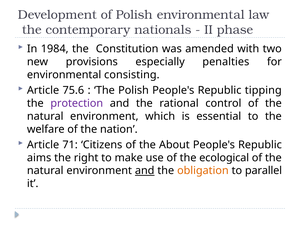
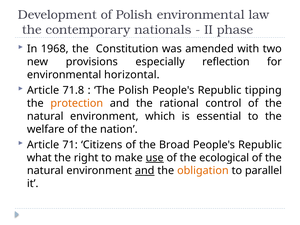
1984: 1984 -> 1968
penalties: penalties -> reflection
consisting: consisting -> horizontal
75.6: 75.6 -> 71.8
protection colour: purple -> orange
About: About -> Broad
aims: aims -> what
use underline: none -> present
